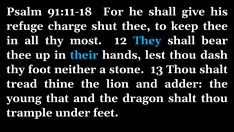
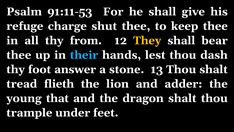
91:11-18: 91:11-18 -> 91:11-53
most: most -> from
They colour: light blue -> yellow
neither: neither -> answer
thine: thine -> flieth
